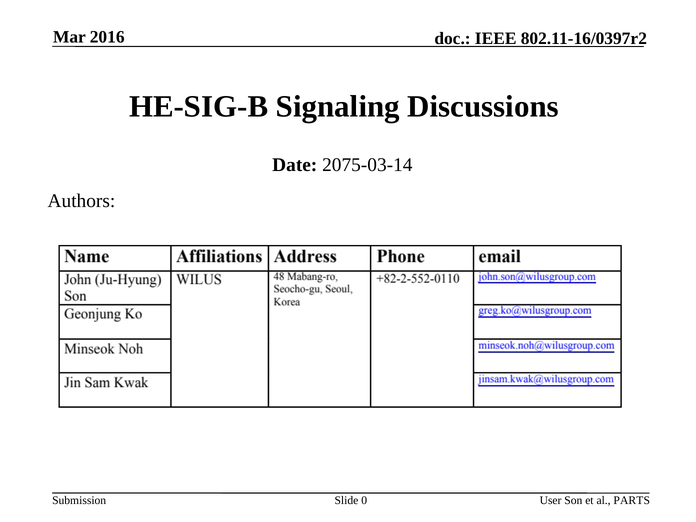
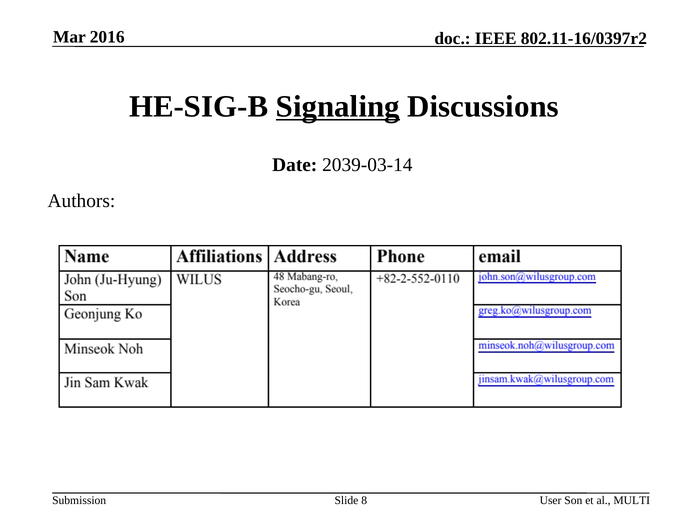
Signaling underline: none -> present
2075-03-14: 2075-03-14 -> 2039-03-14
0: 0 -> 8
PARTS: PARTS -> MULTI
